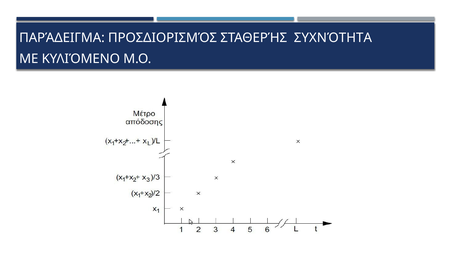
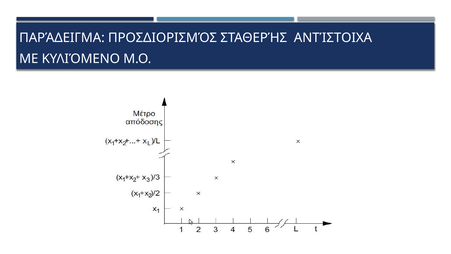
ΣΥΧΝΌΤΗΤΑ: ΣΥΧΝΌΤΗΤΑ -> ΑΝΤΊΣΤΟΙΧΑ
